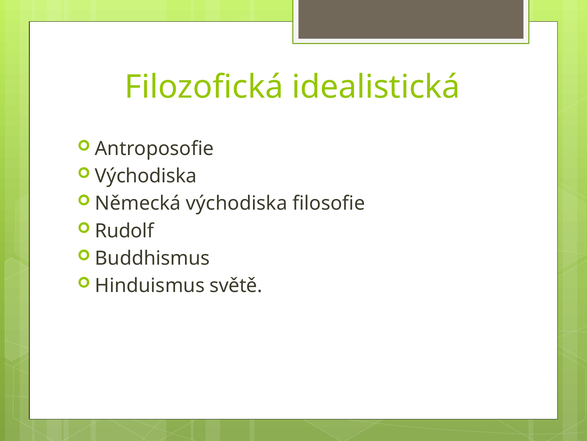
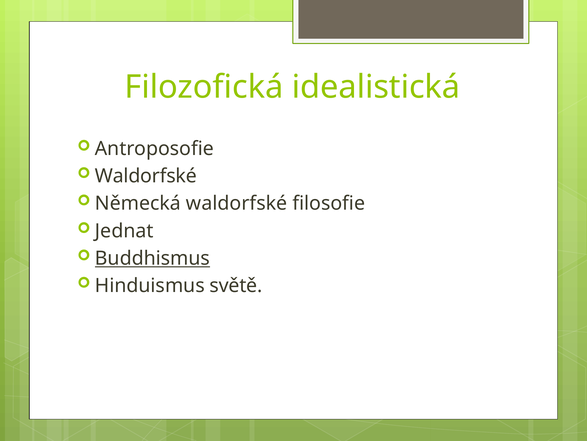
Východiska at (146, 176): Východiska -> Waldorfské
Německá východiska: východiska -> waldorfské
Rudolf: Rudolf -> Jednat
Buddhismus underline: none -> present
